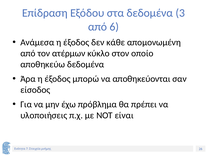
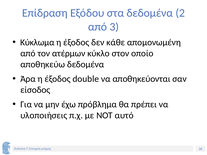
3: 3 -> 2
6: 6 -> 3
Ανάμεσα: Ανάμεσα -> Κύκλωμα
μπορώ: μπορώ -> double
είναι: είναι -> αυτό
